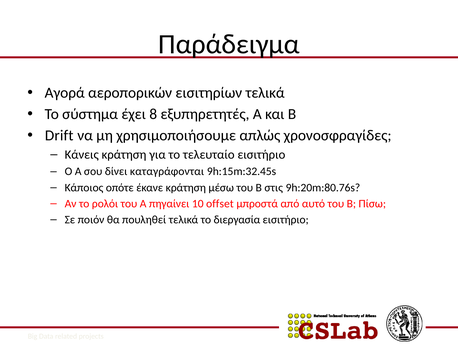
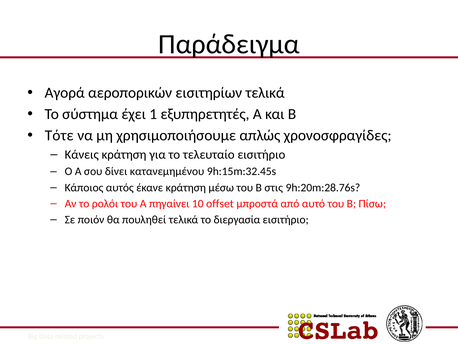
8: 8 -> 1
Drift: Drift -> Τότε
καταγράφονται: καταγράφονται -> κατανεμημένου
οπότε: οπότε -> αυτός
9h:20m:80.76s: 9h:20m:80.76s -> 9h:20m:28.76s
